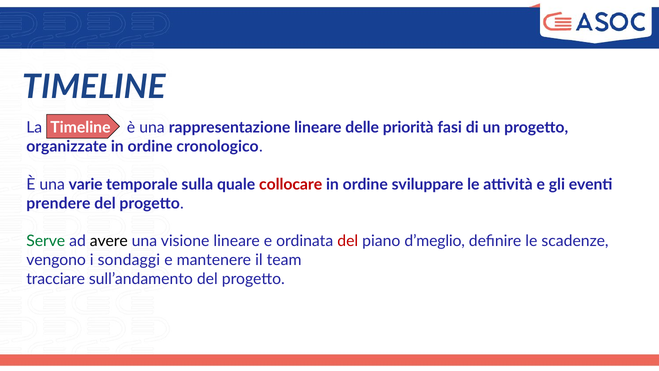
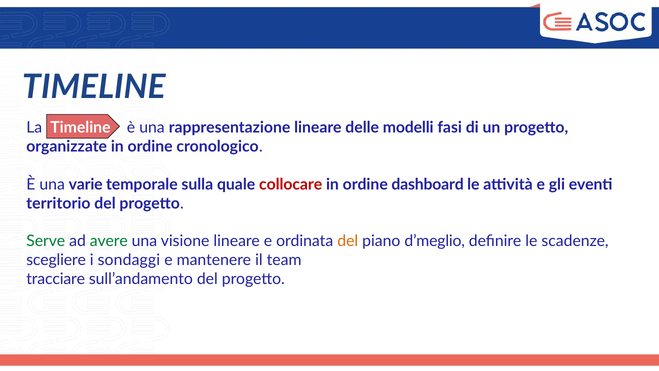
priorità: priorità -> modelli
sviluppare: sviluppare -> dashboard
prendere: prendere -> territorio
avere colour: black -> green
del at (348, 241) colour: red -> orange
vengono: vengono -> scegliere
